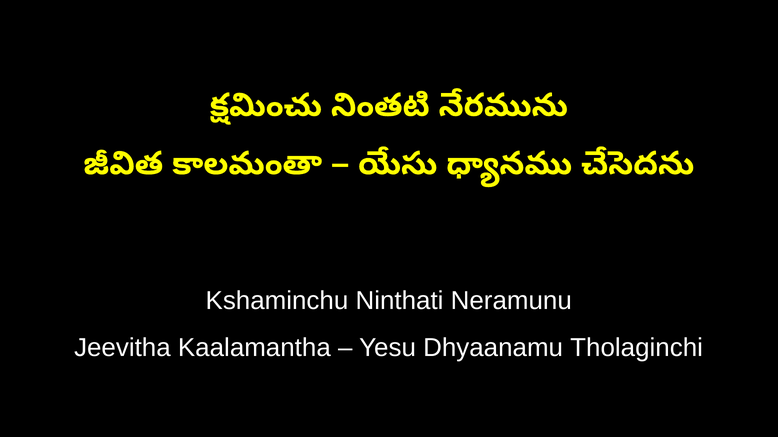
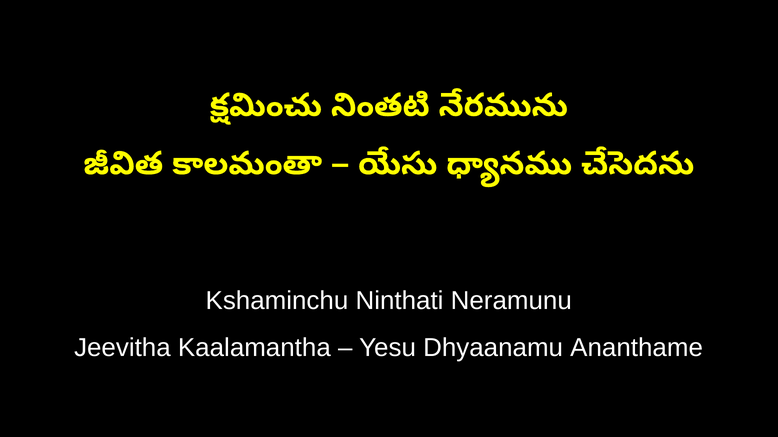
Tholaginchi: Tholaginchi -> Ananthame
